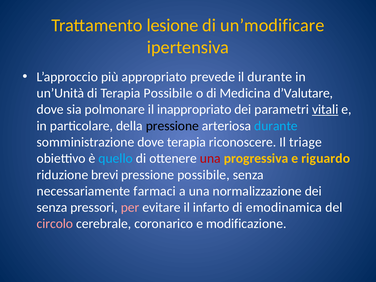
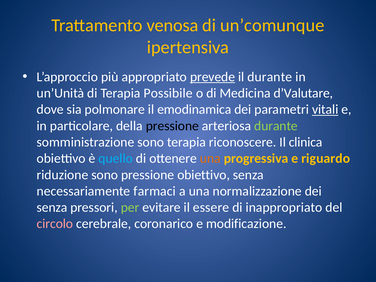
lesione: lesione -> venosa
un’modificare: un’modificare -> un’comunque
prevede underline: none -> present
inappropriato: inappropriato -> emodinamica
durante at (276, 126) colour: light blue -> light green
somministrazione dove: dove -> sono
triage: triage -> clinica
una at (210, 158) colour: red -> orange
riduzione brevi: brevi -> sono
pressione possibile: possibile -> obiettivo
per colour: pink -> light green
infarto: infarto -> essere
emodinamica: emodinamica -> inappropriato
